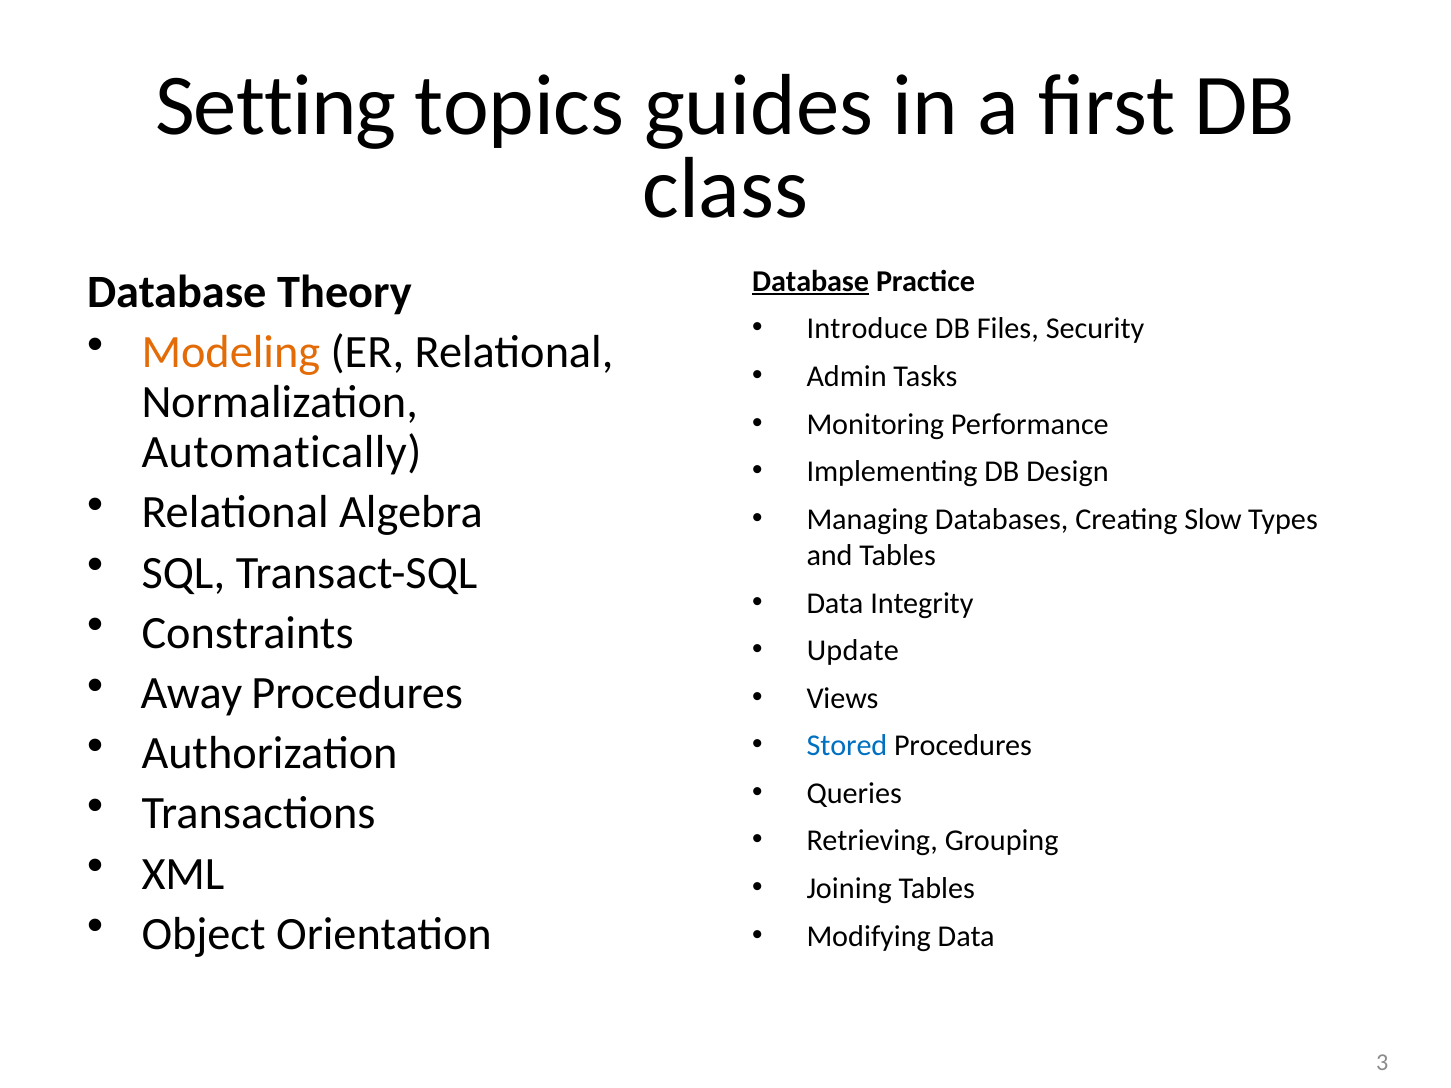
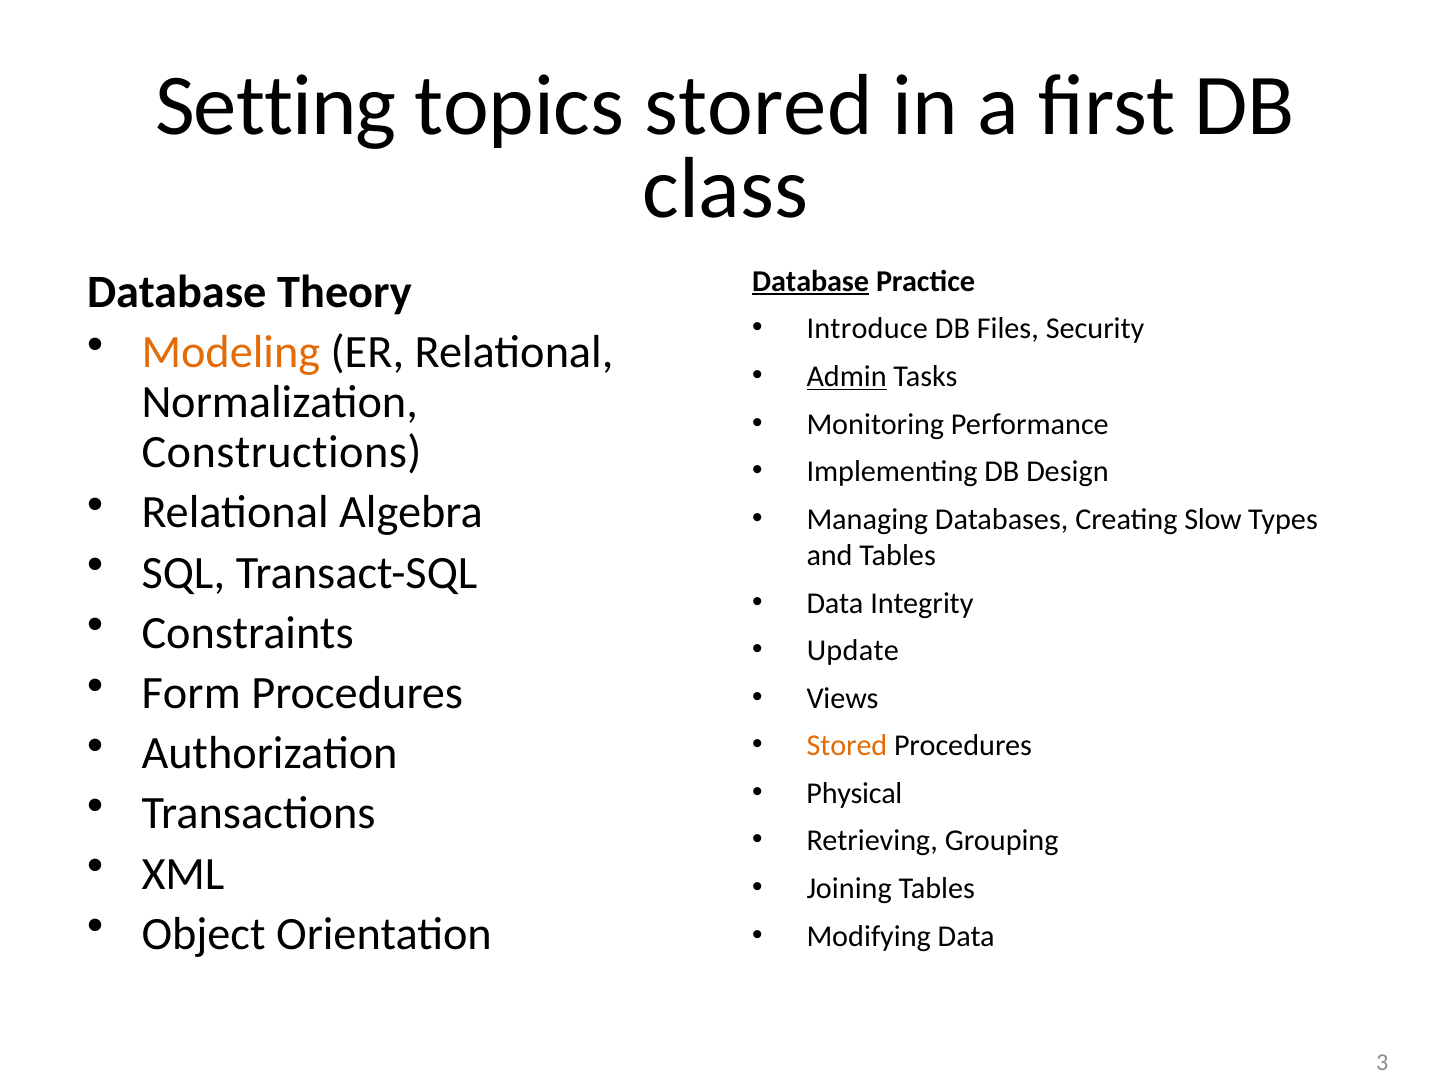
topics guides: guides -> stored
Admin underline: none -> present
Automatically: Automatically -> Constructions
Away: Away -> Form
Stored at (847, 746) colour: blue -> orange
Queries: Queries -> Physical
